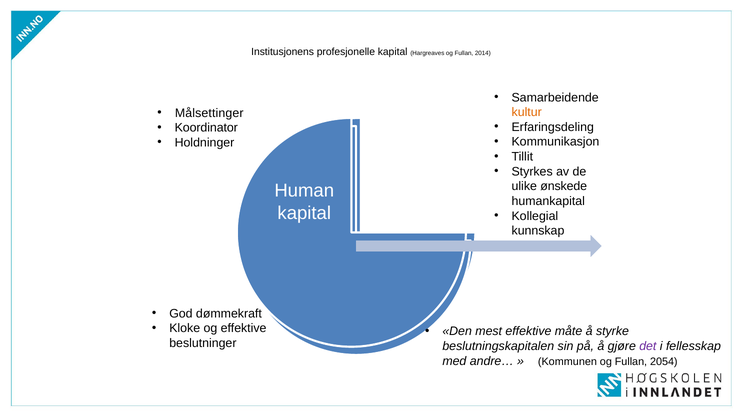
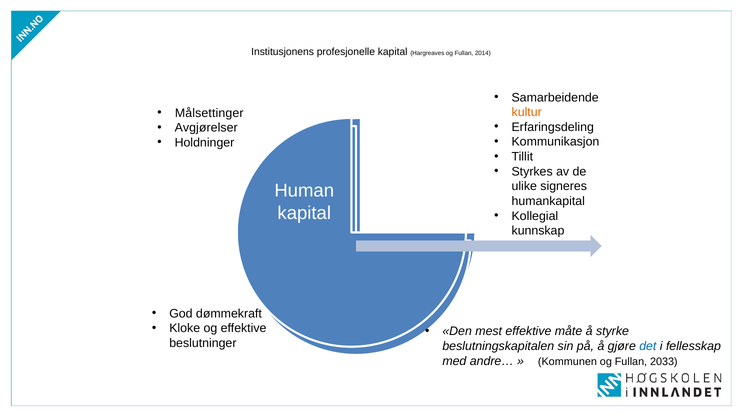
Koordinator: Koordinator -> Avgjørelser
ønskede: ønskede -> signeres
det colour: purple -> blue
2054: 2054 -> 2033
